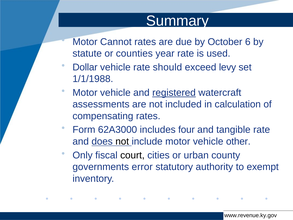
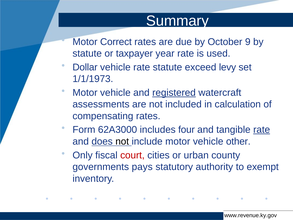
Cannot: Cannot -> Correct
6: 6 -> 9
counties: counties -> taxpayer
rate should: should -> statute
1/1/1988: 1/1/1988 -> 1/1/1973
rate at (262, 130) underline: none -> present
court colour: black -> red
error: error -> pays
